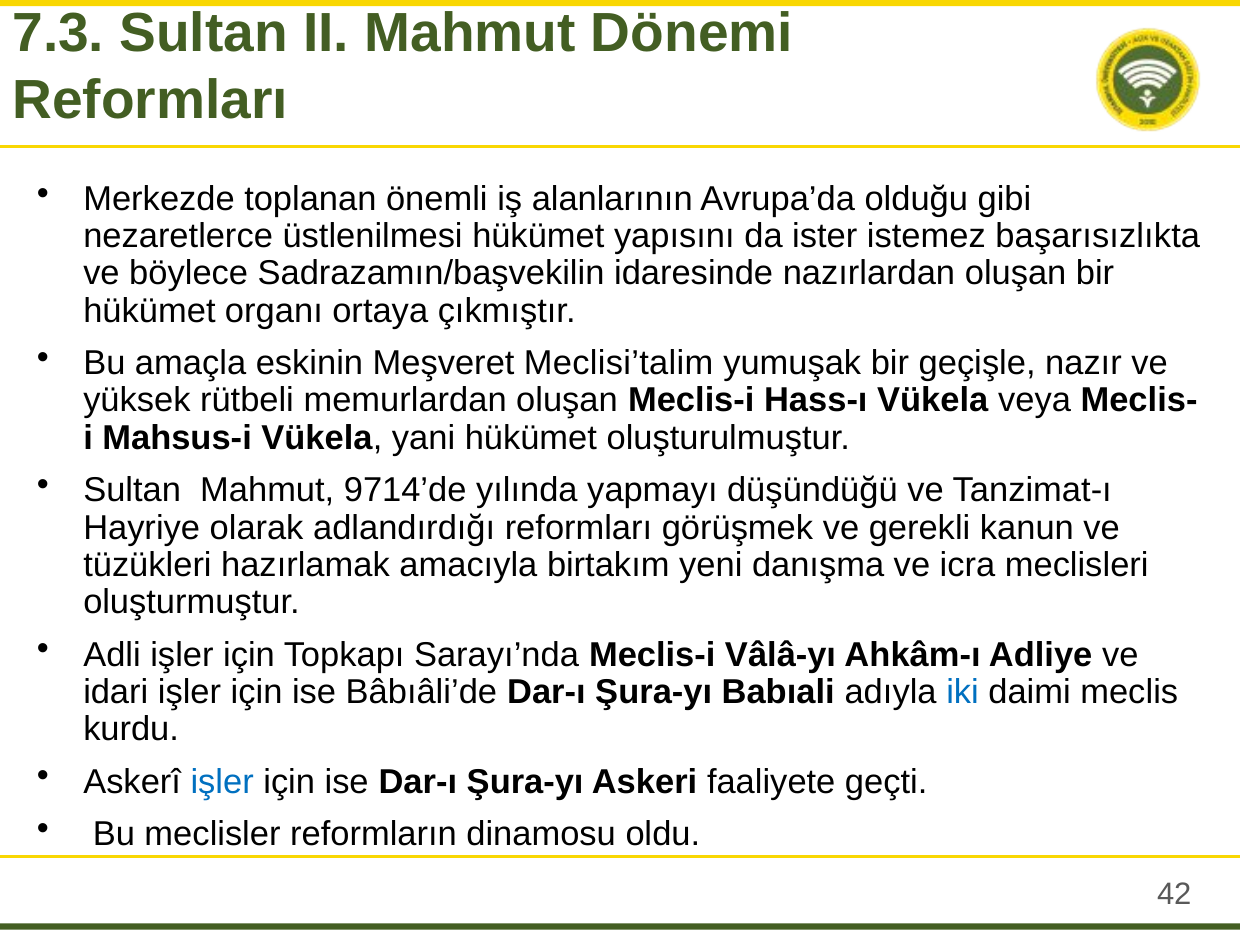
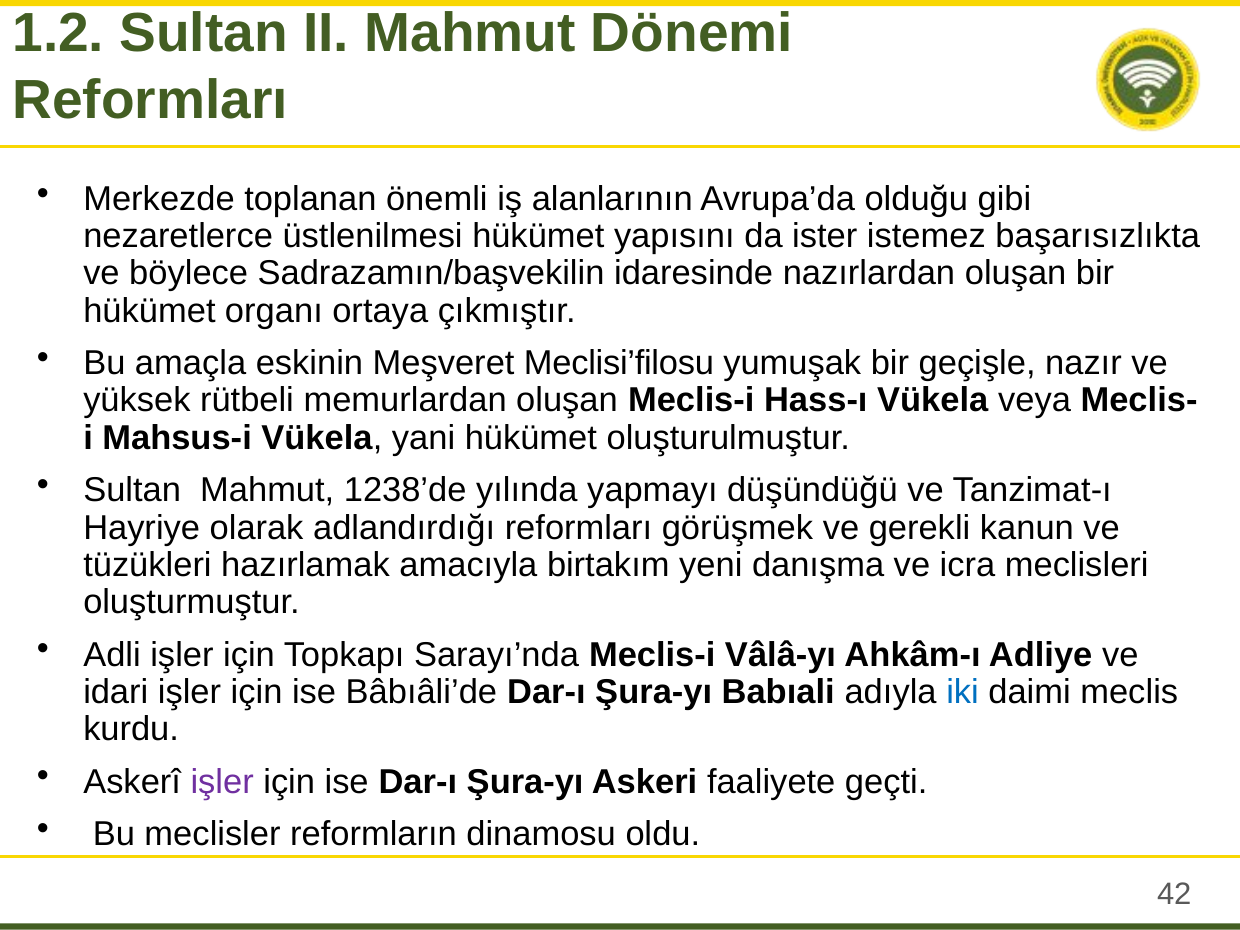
7.3: 7.3 -> 1.2
Meclisi’talim: Meclisi’talim -> Meclisi’filosu
9714’de: 9714’de -> 1238’de
işler at (222, 782) colour: blue -> purple
